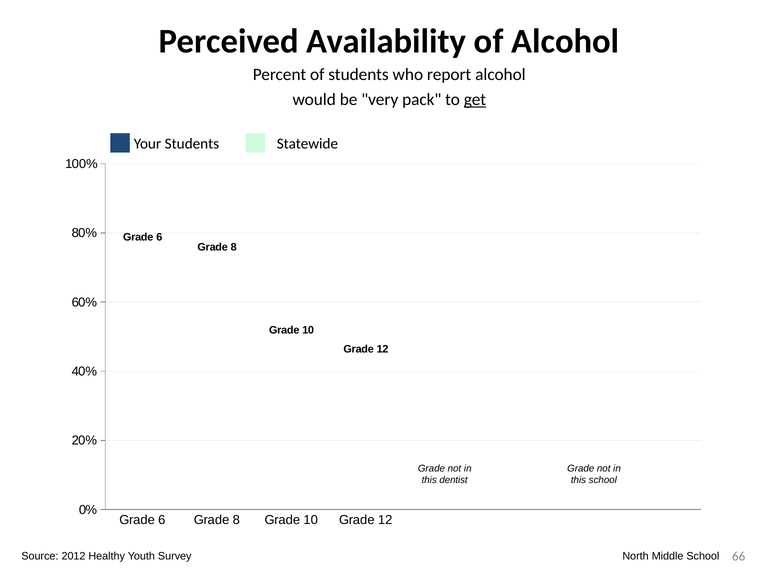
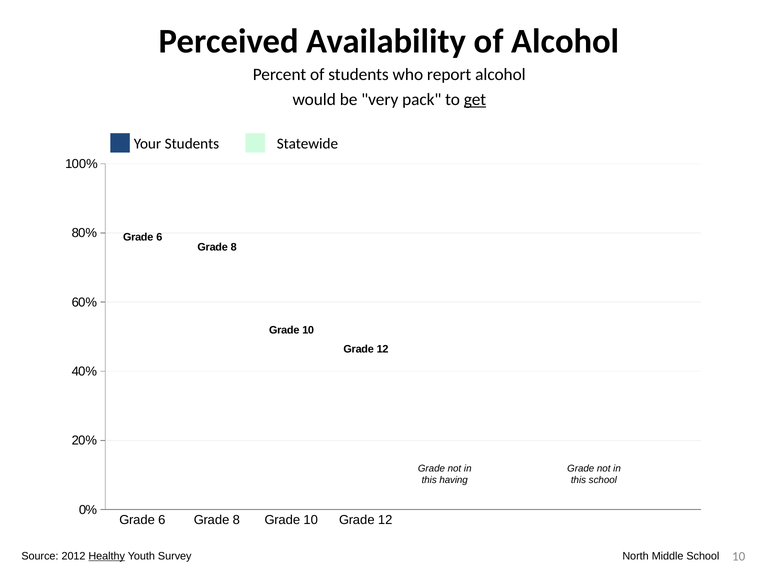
dentist: dentist -> having
Healthy underline: none -> present
Survey 66: 66 -> 10
